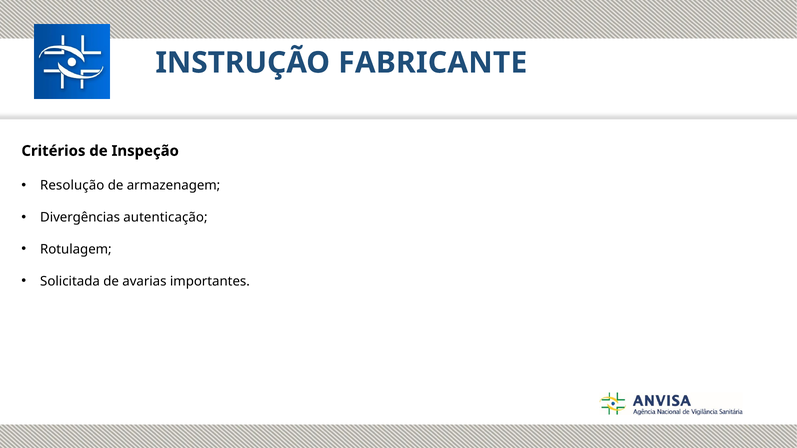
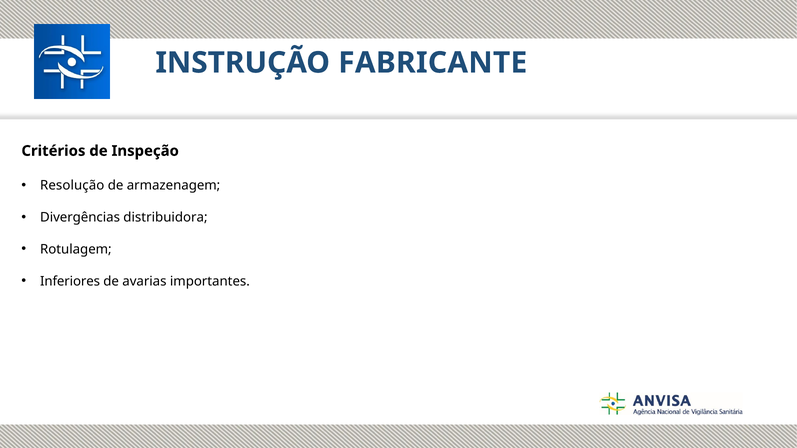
autenticação: autenticação -> distribuidora
Solicitada: Solicitada -> Inferiores
